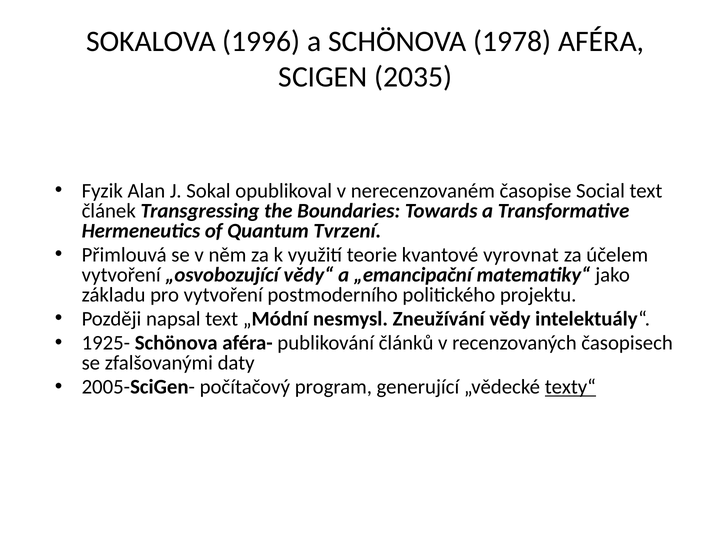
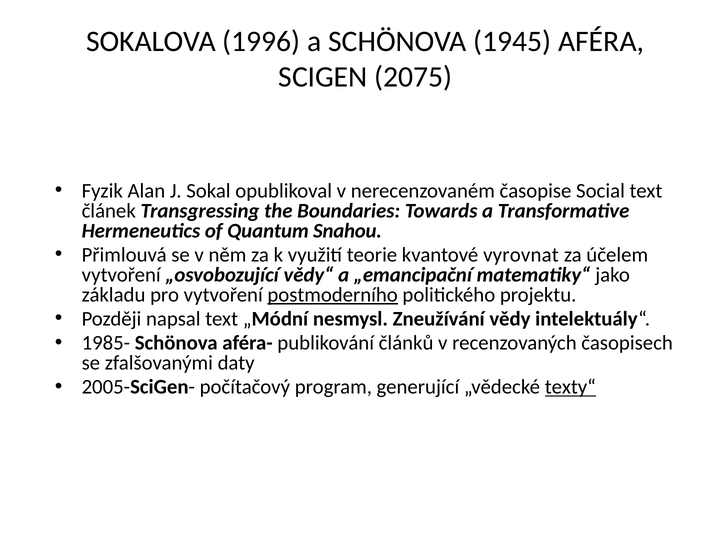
1978: 1978 -> 1945
2035: 2035 -> 2075
Tvrzení: Tvrzení -> Snahou
postmoderního underline: none -> present
1925-: 1925- -> 1985-
